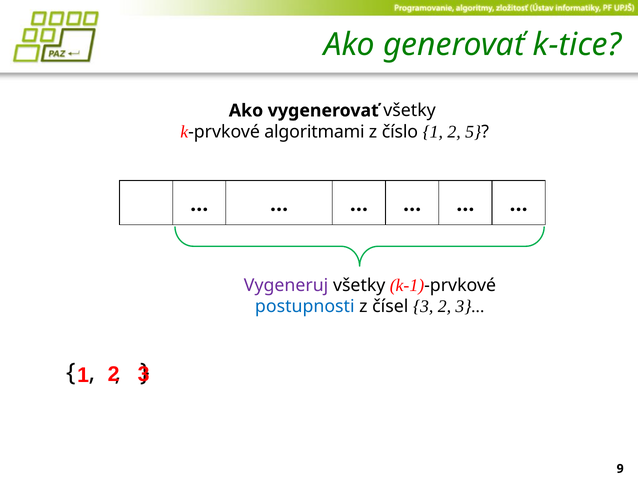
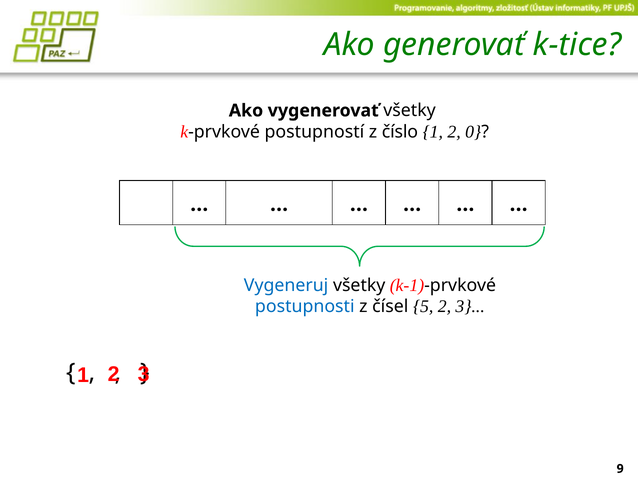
algoritmami: algoritmami -> postupností
5: 5 -> 0
Vygeneruj colour: purple -> blue
čísel 3: 3 -> 5
